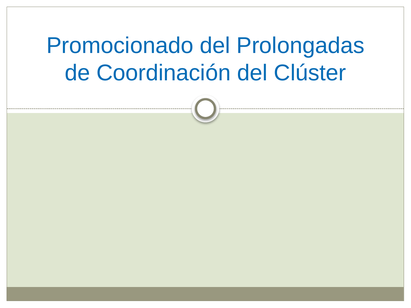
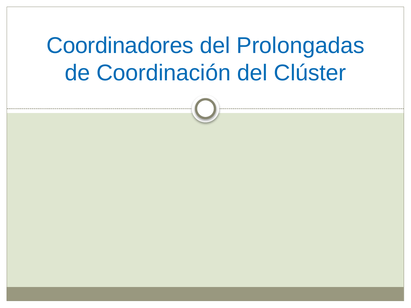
Promocionado: Promocionado -> Coordinadores
